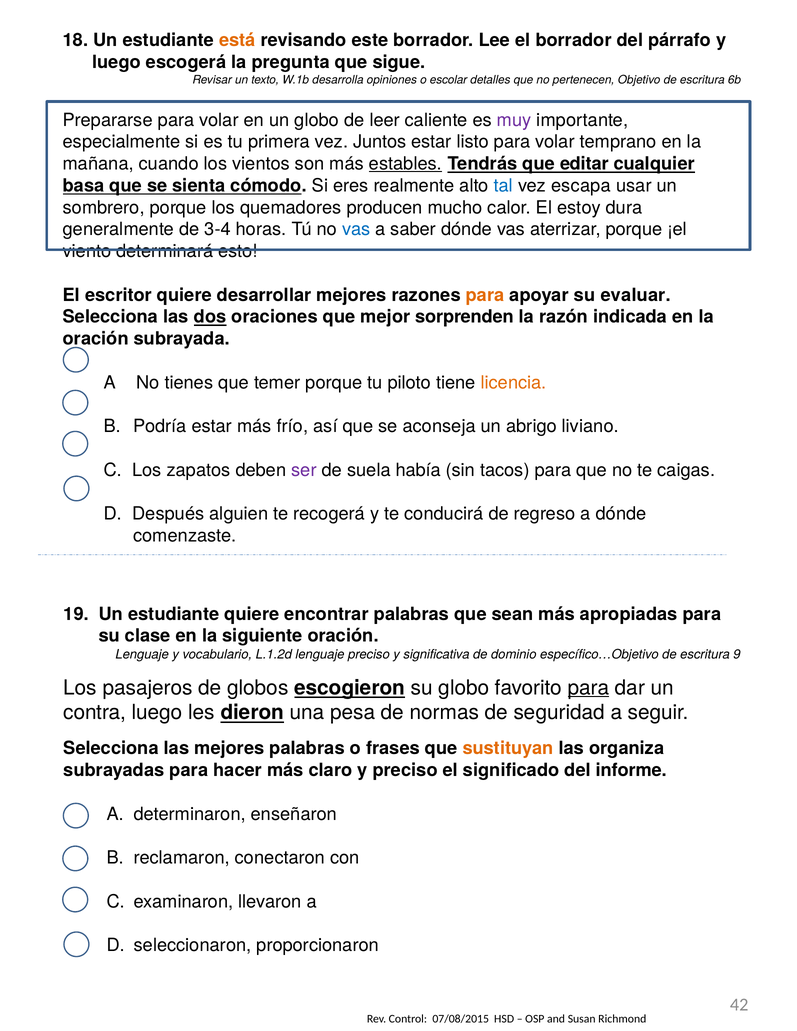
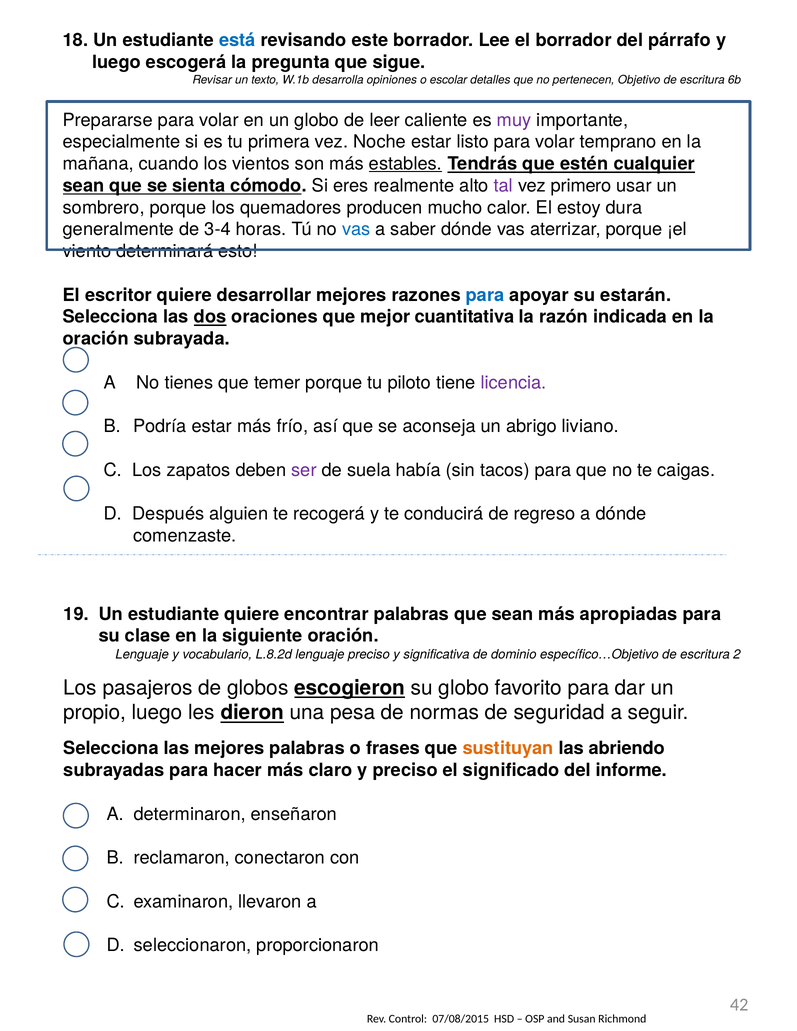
está colour: orange -> blue
Juntos: Juntos -> Noche
editar: editar -> estén
basa at (84, 186): basa -> sean
tal colour: blue -> purple
escapa: escapa -> primero
para at (485, 295) colour: orange -> blue
evaluar: evaluar -> estarán
sorprenden: sorprenden -> cuantitativa
licencia colour: orange -> purple
L.1.2d: L.1.2d -> L.8.2d
9: 9 -> 2
para at (588, 688) underline: present -> none
contra: contra -> propio
organiza: organiza -> abriendo
